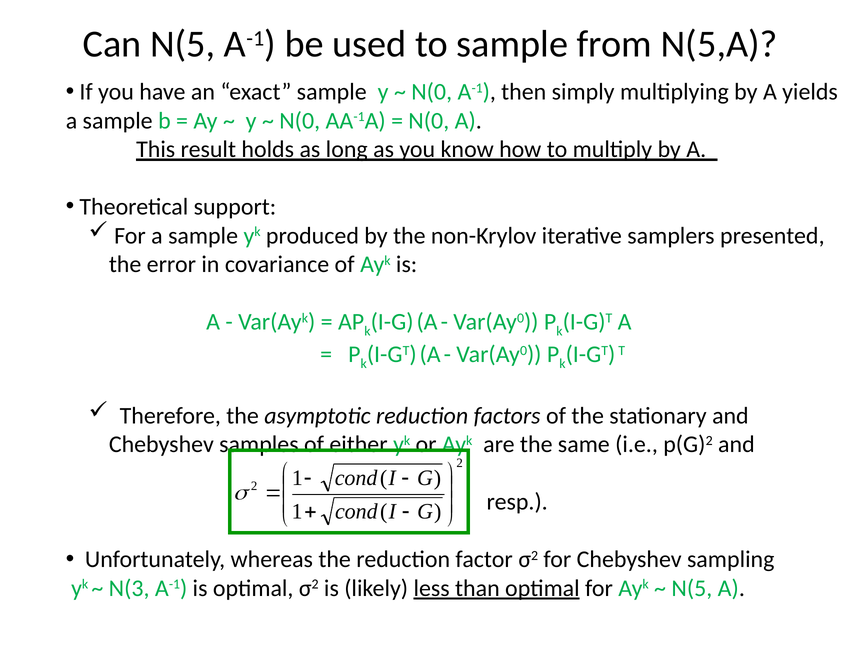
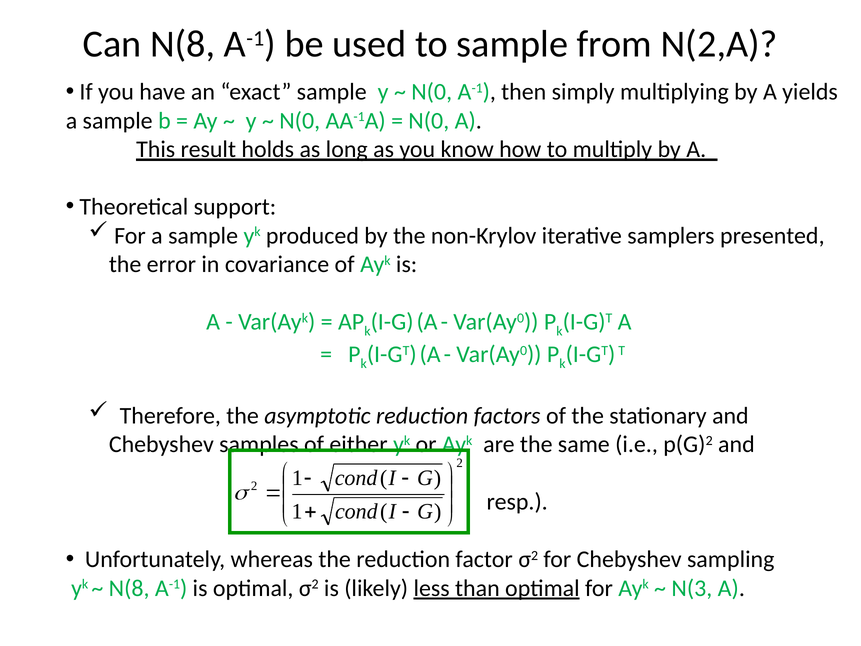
Can N(5: N(5 -> N(8
N(5,A: N(5,A -> N(2,A
N(3 at (129, 588): N(3 -> N(8
N(5 at (692, 588): N(5 -> N(3
